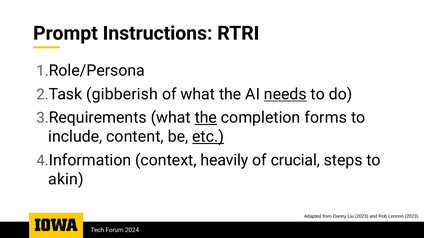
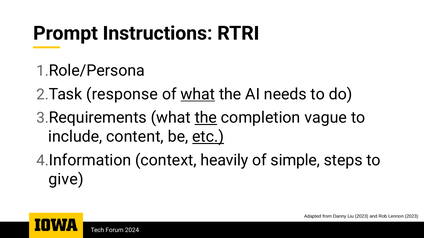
gibberish: gibberish -> response
what at (198, 94) underline: none -> present
needs underline: present -> none
forms: forms -> vague
crucial: crucial -> simple
akin: akin -> give
